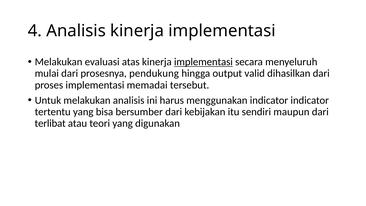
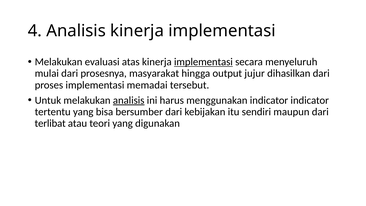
pendukung: pendukung -> masyarakat
valid: valid -> jujur
analisis at (129, 100) underline: none -> present
